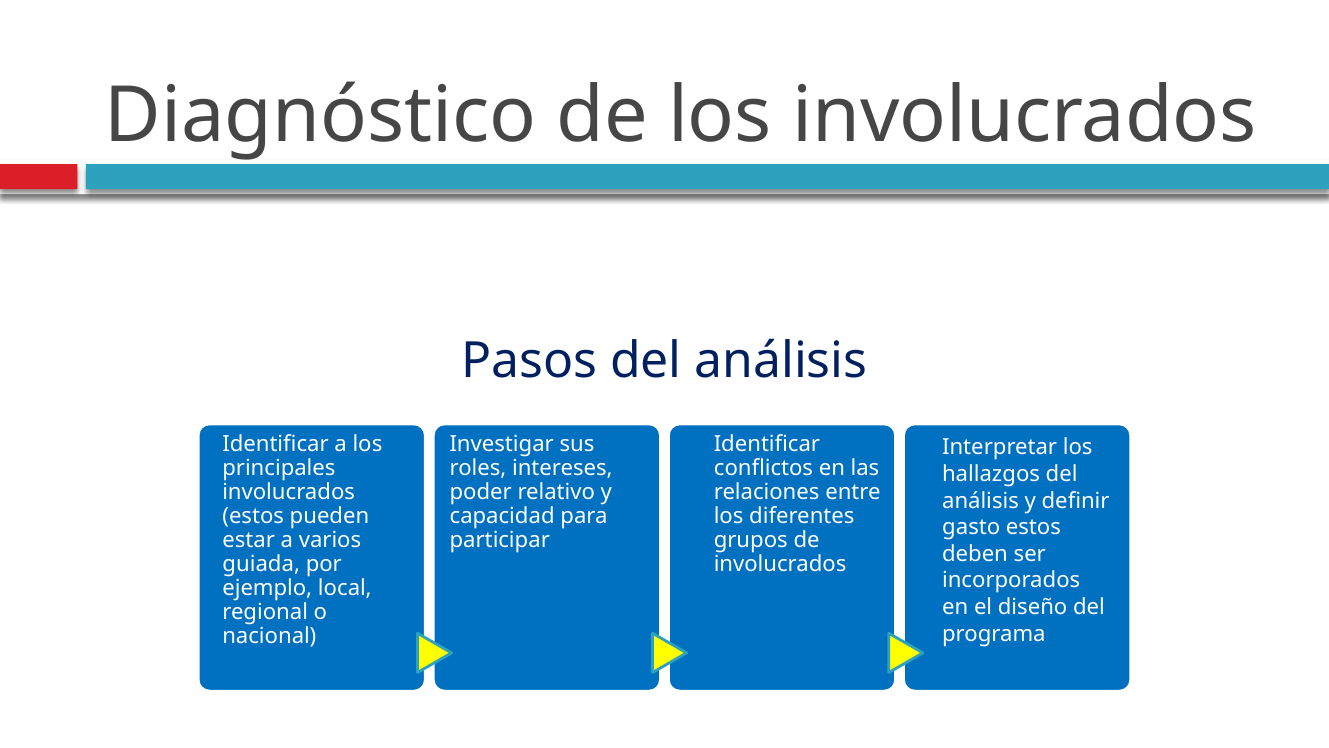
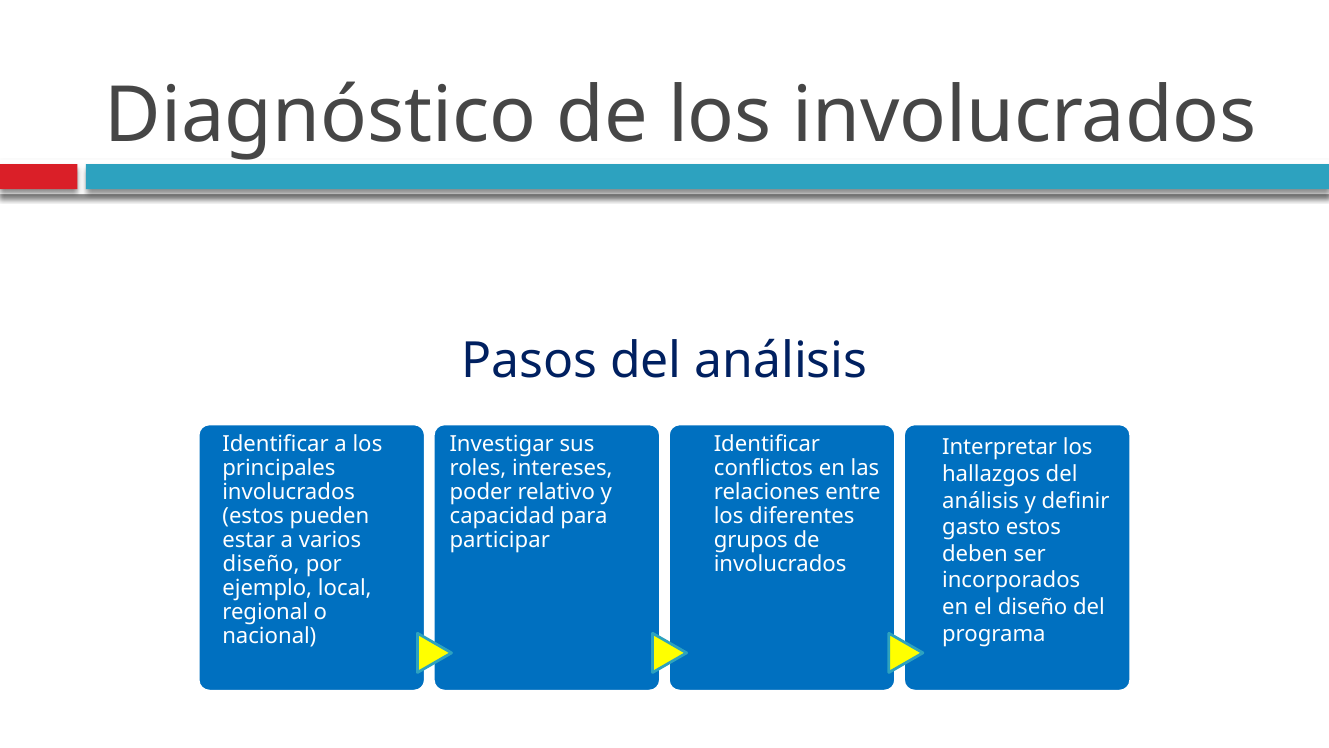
guiada at (261, 564): guiada -> diseño
